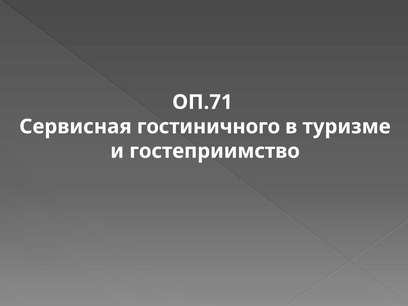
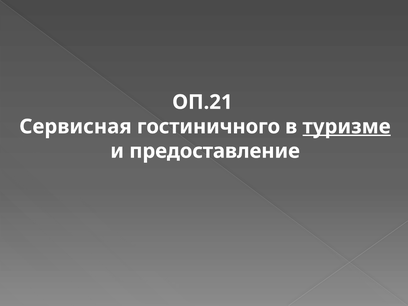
ОП.71: ОП.71 -> ОП.21
туризме underline: none -> present
гостеприимство: гостеприимство -> предоставление
